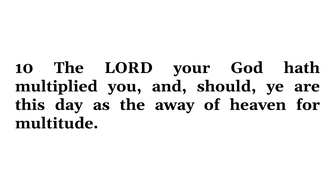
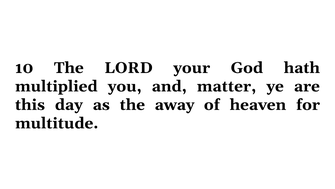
should: should -> matter
